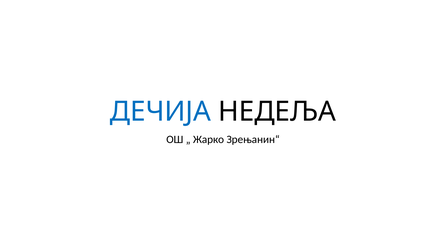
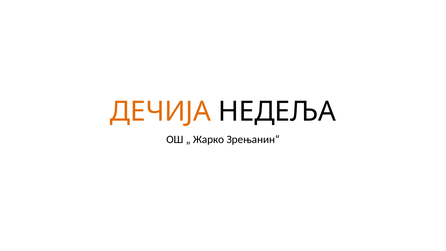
ДЕЧИЈА colour: blue -> orange
